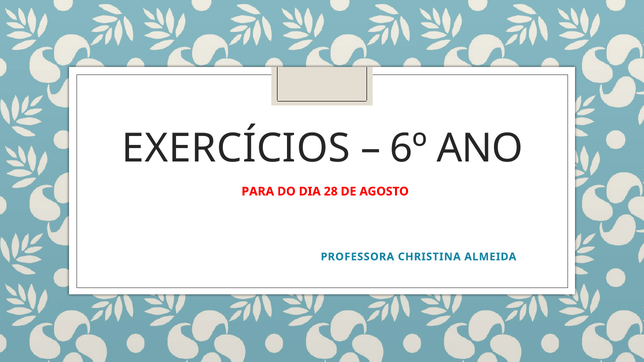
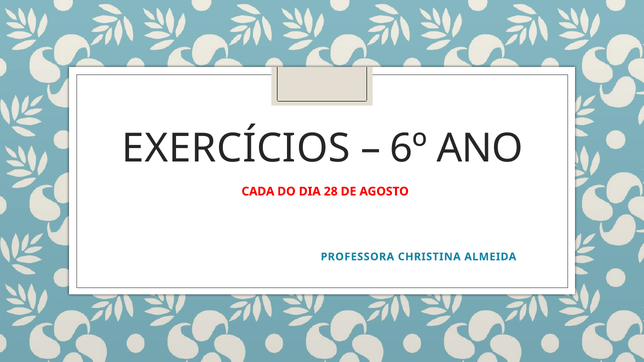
PARA: PARA -> CADA
